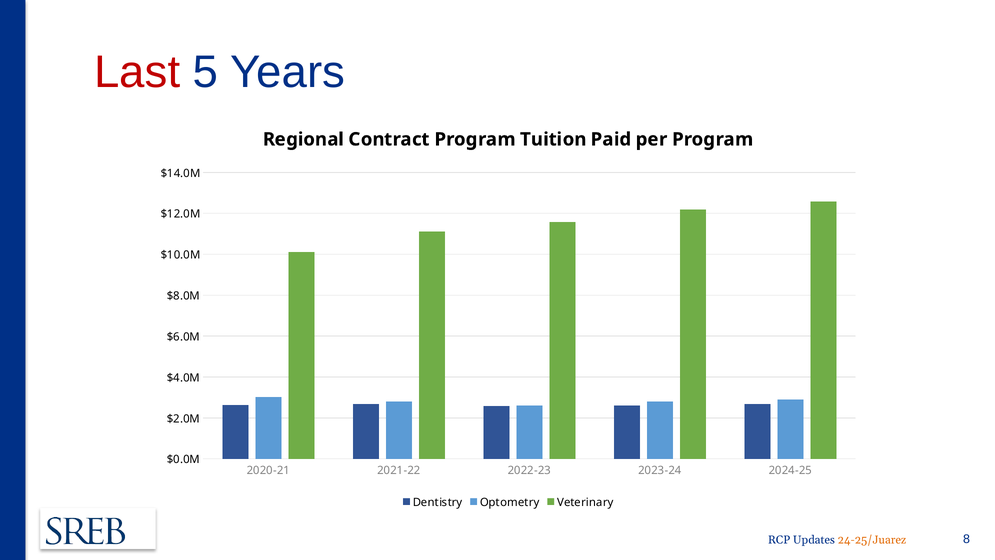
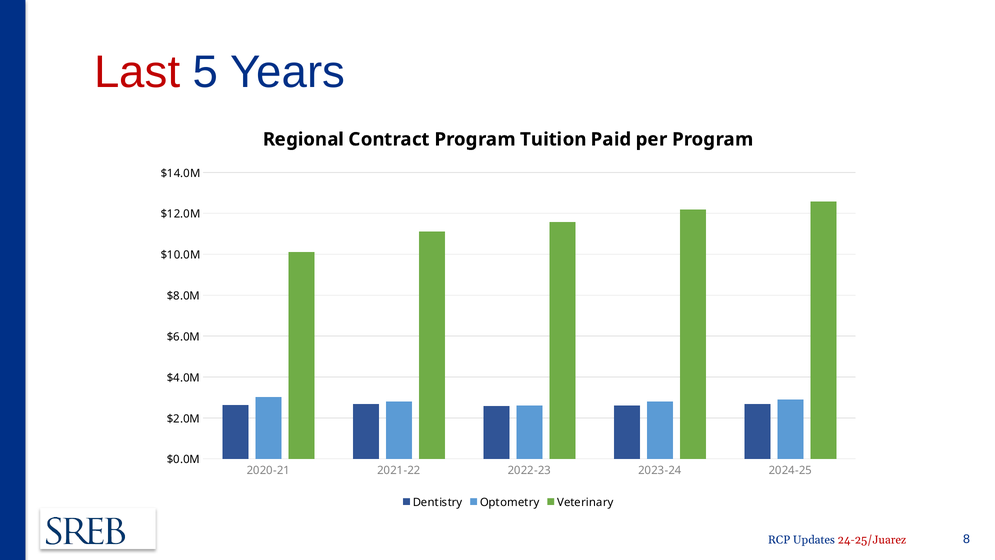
24-25/Juarez colour: orange -> red
